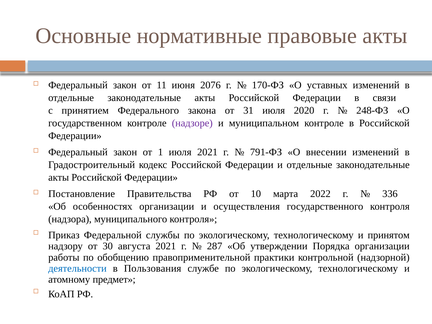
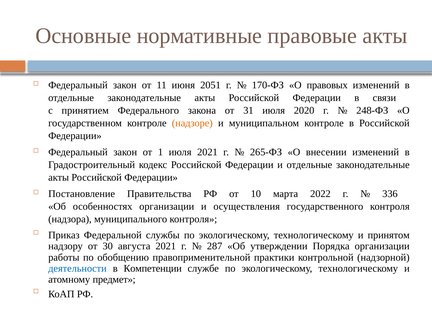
2076: 2076 -> 2051
уставных: уставных -> правовых
надзоре colour: purple -> orange
791-ФЗ: 791-ФЗ -> 265-ФЗ
Пользования: Пользования -> Компетенции
